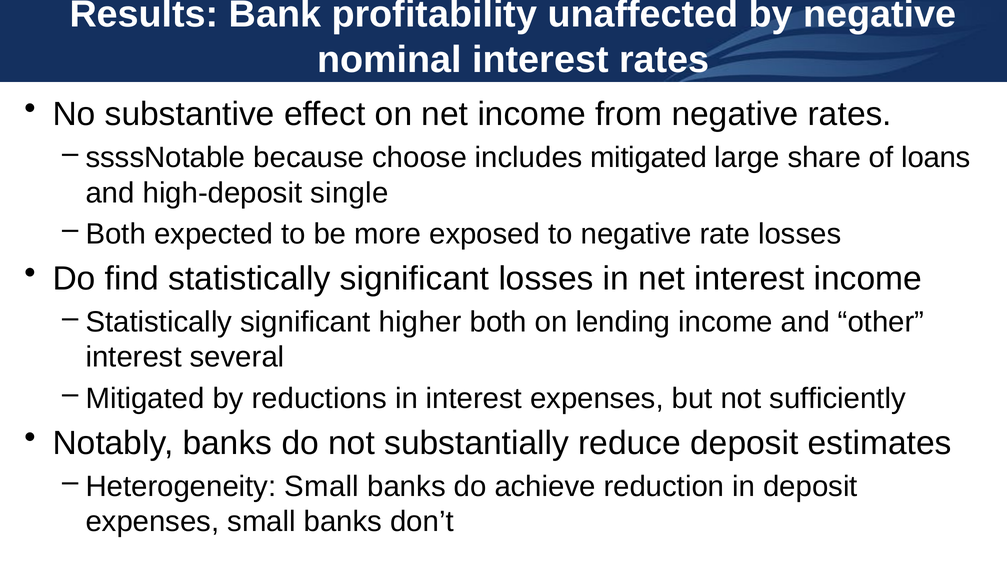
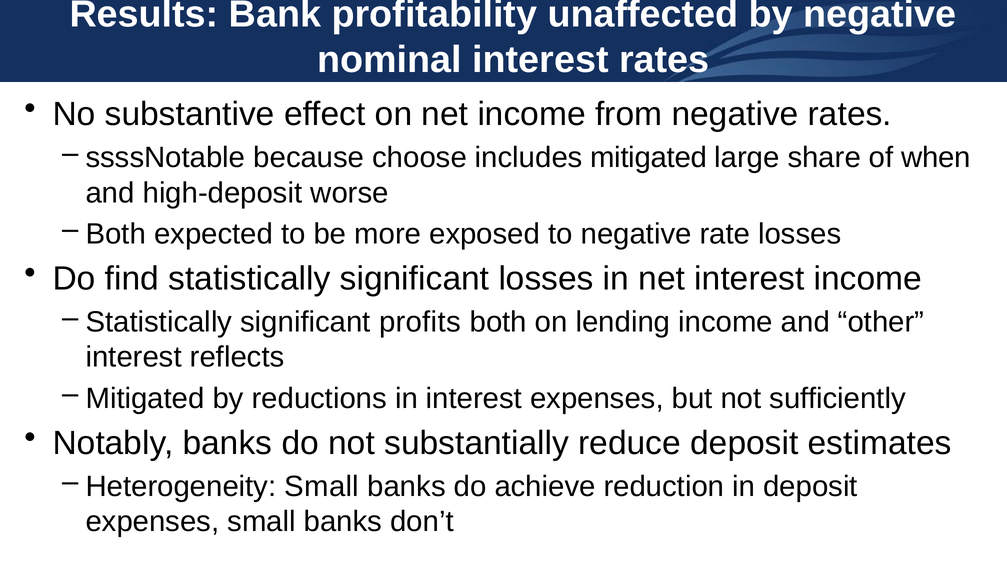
loans: loans -> when
single: single -> worse
higher: higher -> profits
several: several -> reflects
